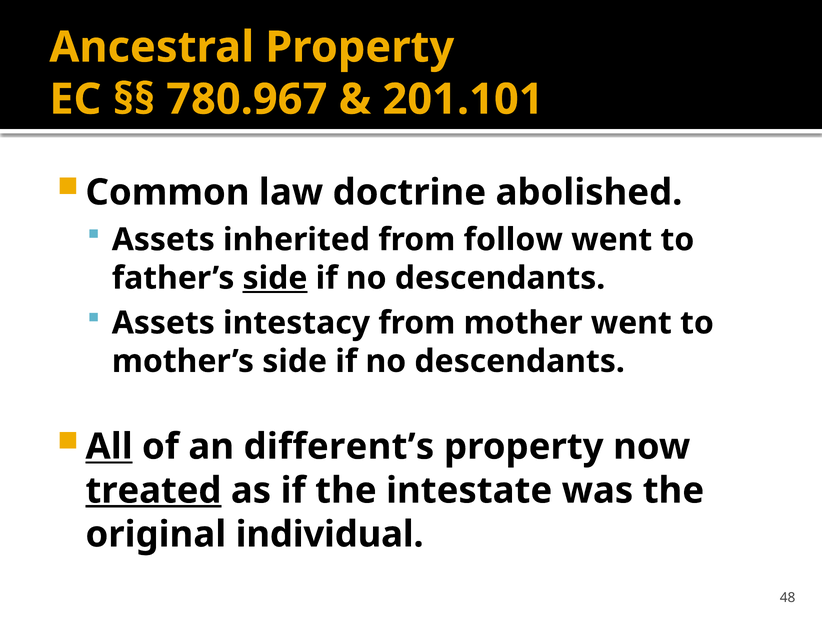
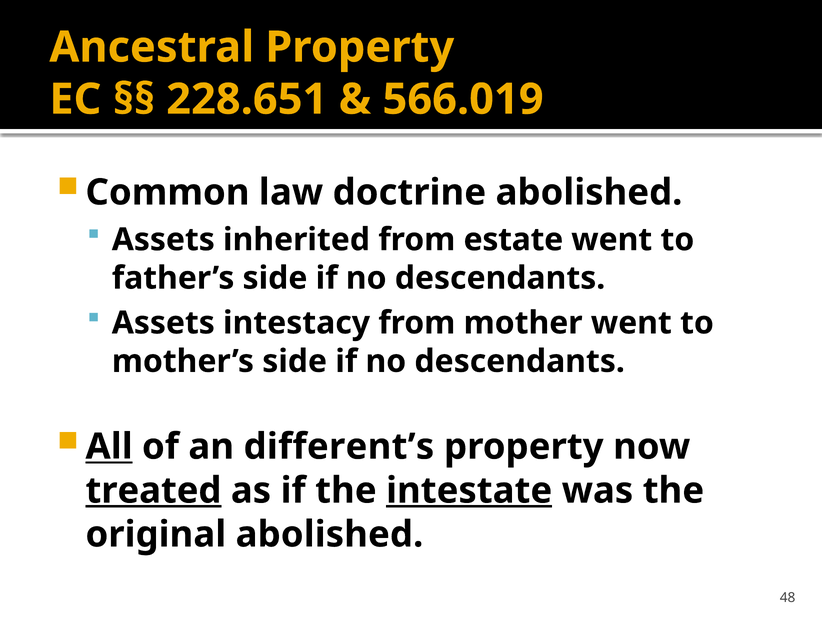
780.967: 780.967 -> 228.651
201.101: 201.101 -> 566.019
follow: follow -> estate
side at (275, 278) underline: present -> none
intestate underline: none -> present
original individual: individual -> abolished
